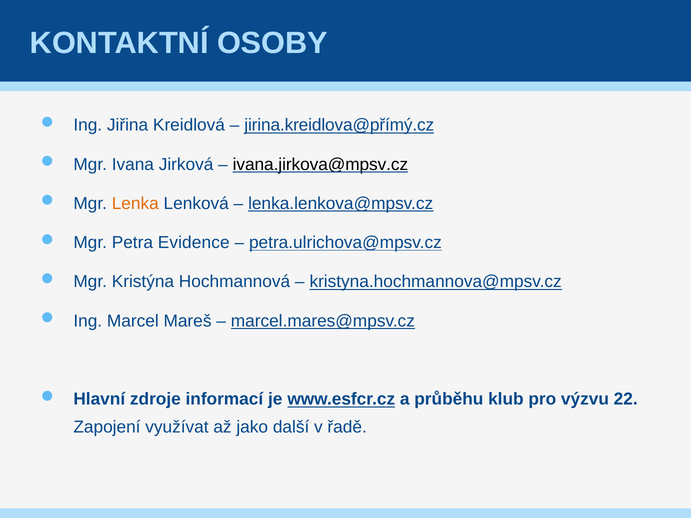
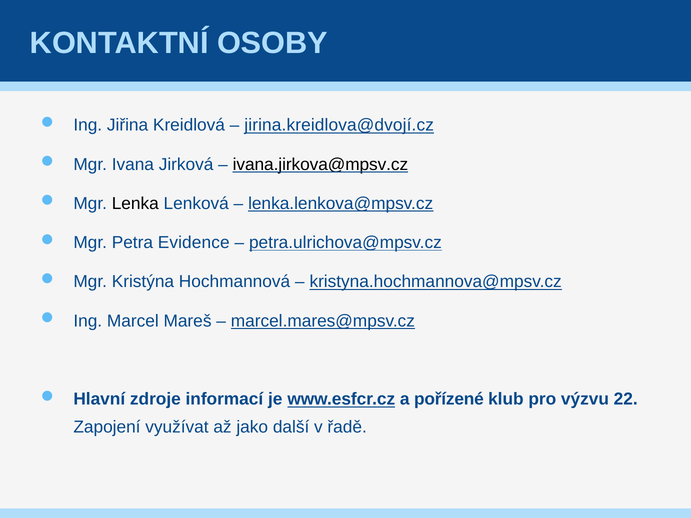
jirina.kreidlova@přímý.cz: jirina.kreidlova@přímý.cz -> jirina.kreidlova@dvojí.cz
Lenka colour: orange -> black
průběhu: průběhu -> pořízené
